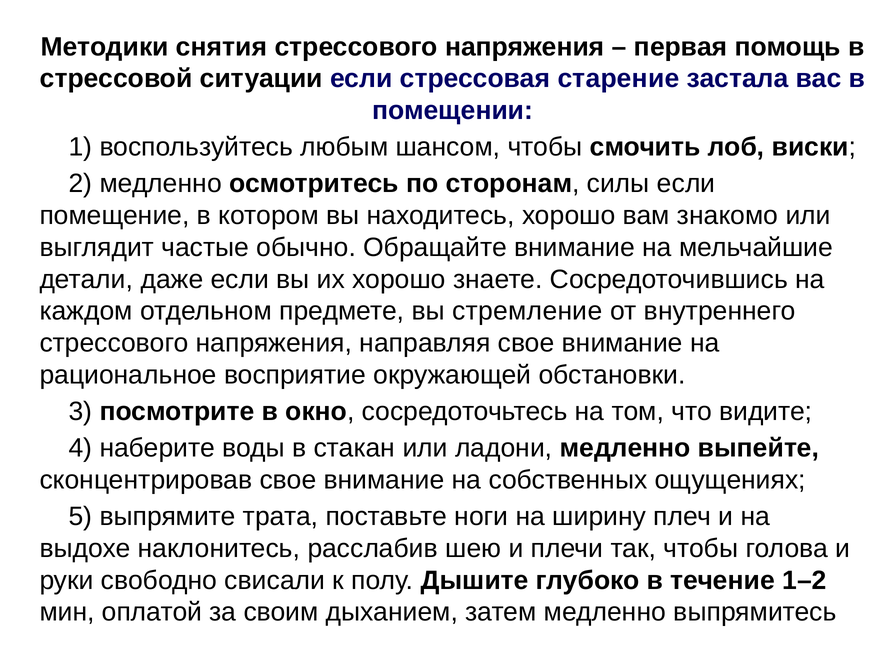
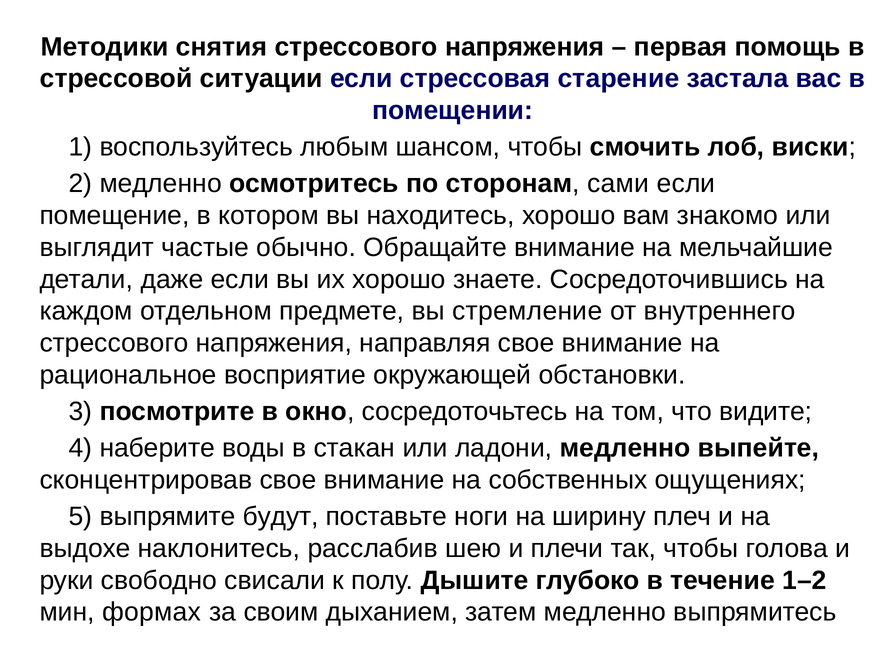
силы: силы -> сами
трата: трата -> будут
оплатой: оплатой -> формах
